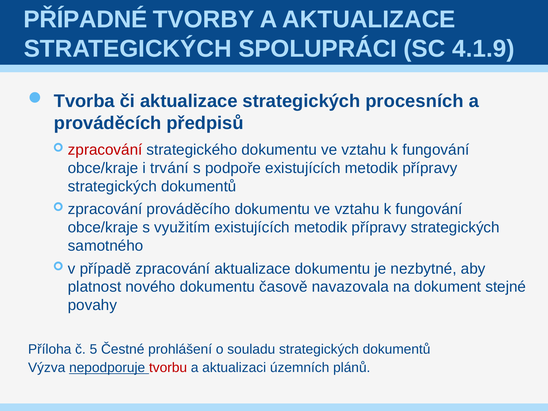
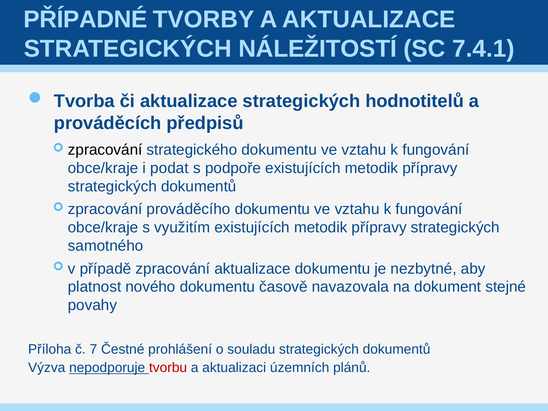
SPOLUPRÁCI: SPOLUPRÁCI -> NÁLEŽITOSTÍ
4.1.9: 4.1.9 -> 7.4.1
procesních: procesních -> hodnotitelů
zpracování at (105, 150) colour: red -> black
trvání: trvání -> podat
5: 5 -> 7
